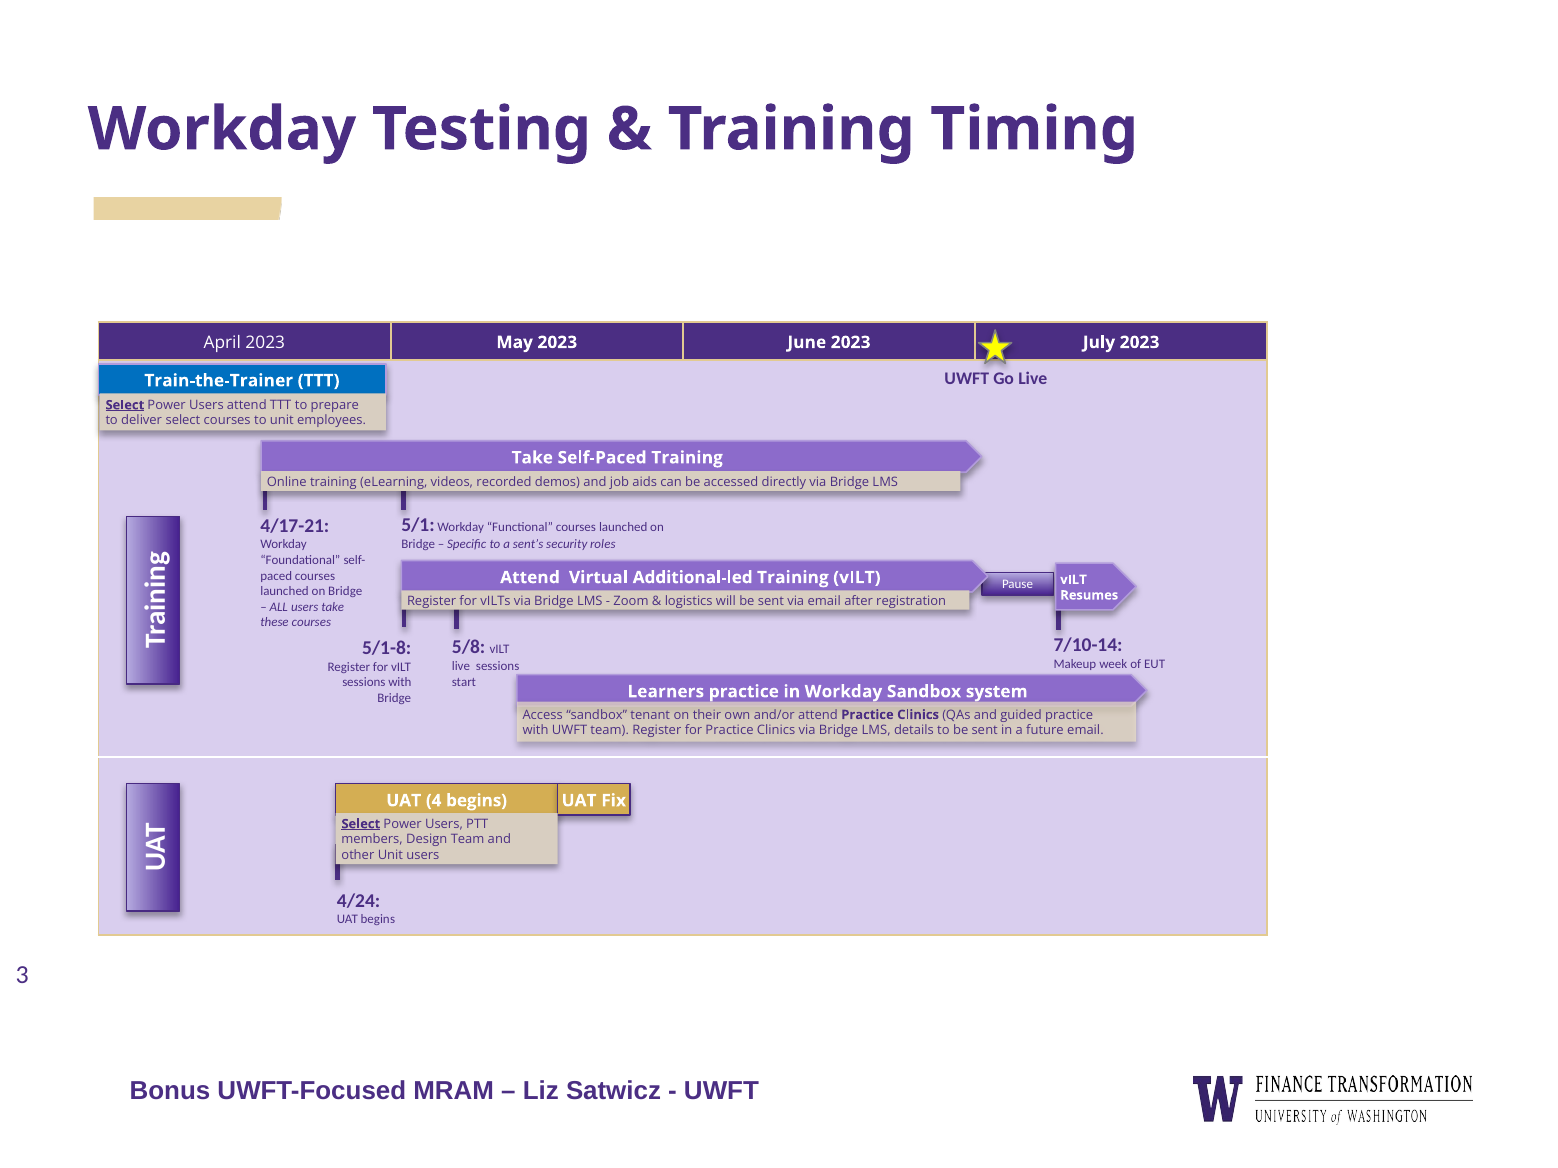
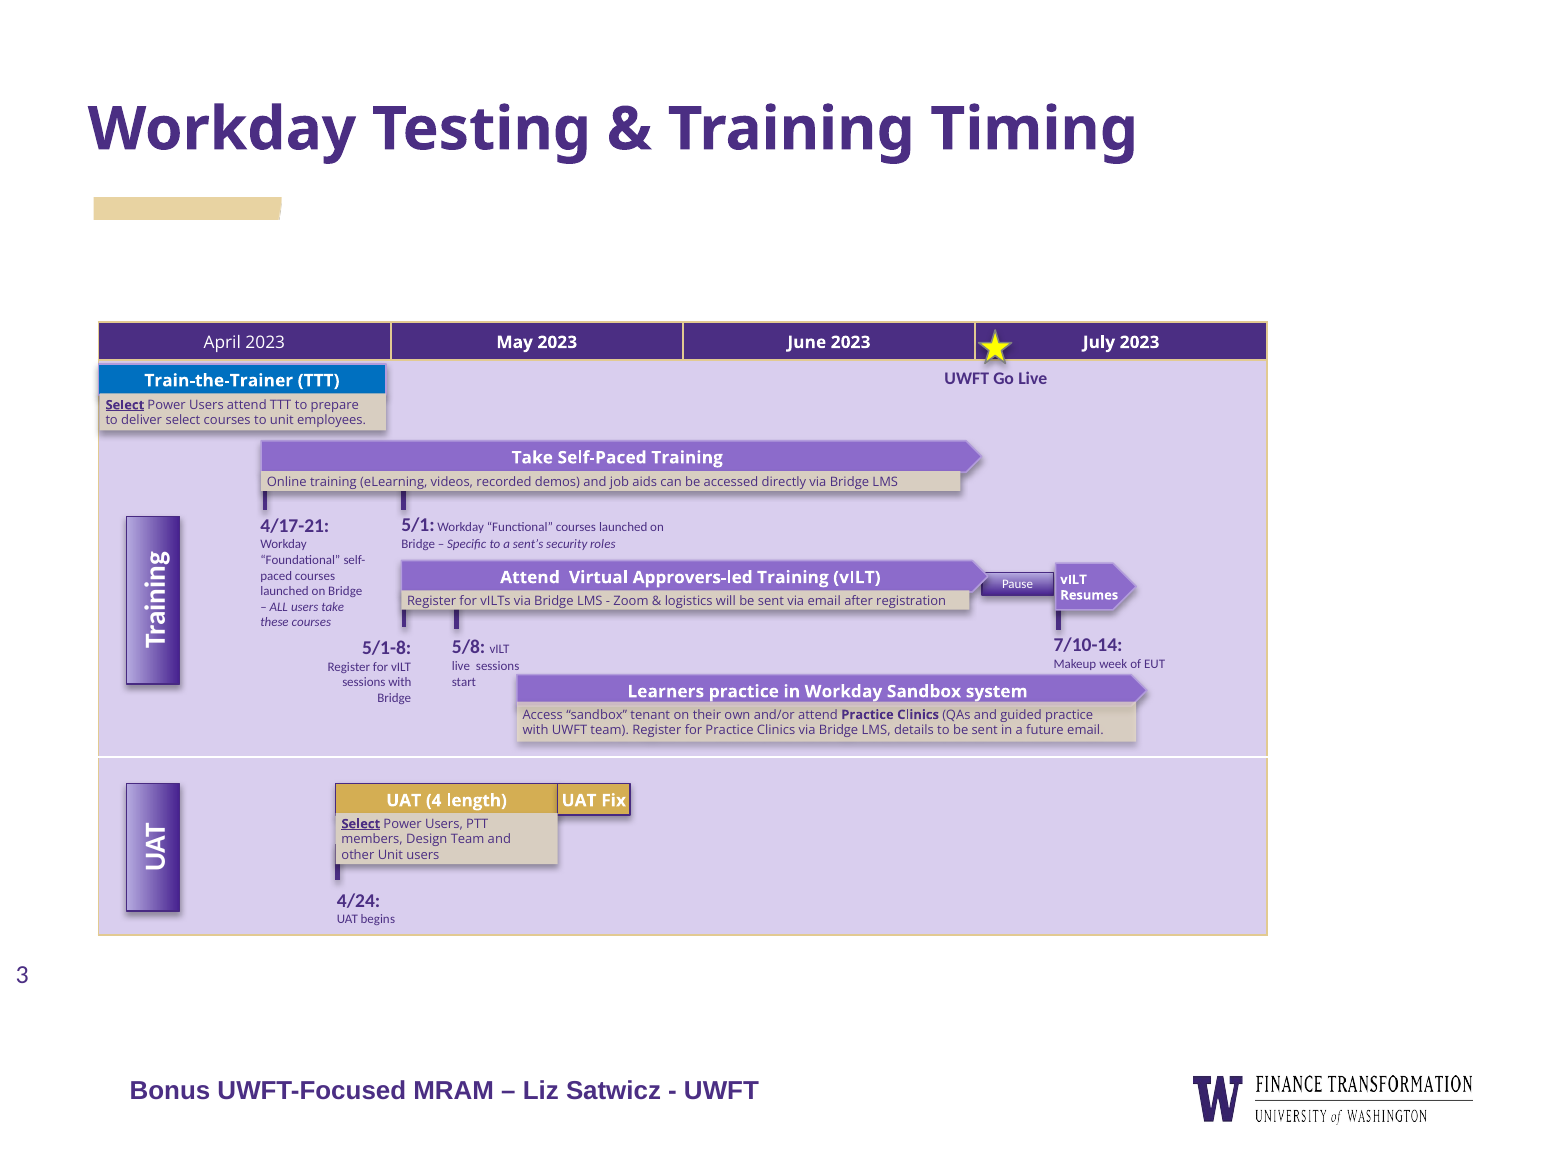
Additional-led: Additional-led -> Approvers-led
4 begins: begins -> length
